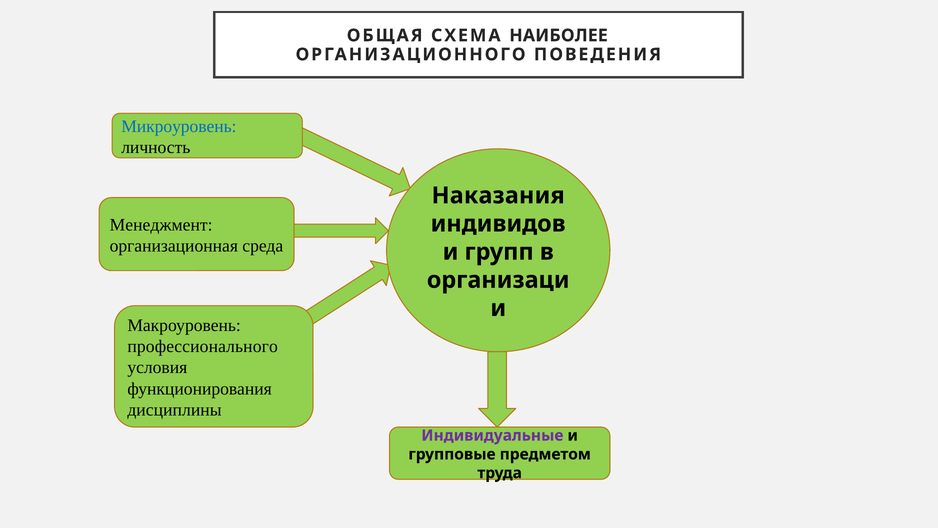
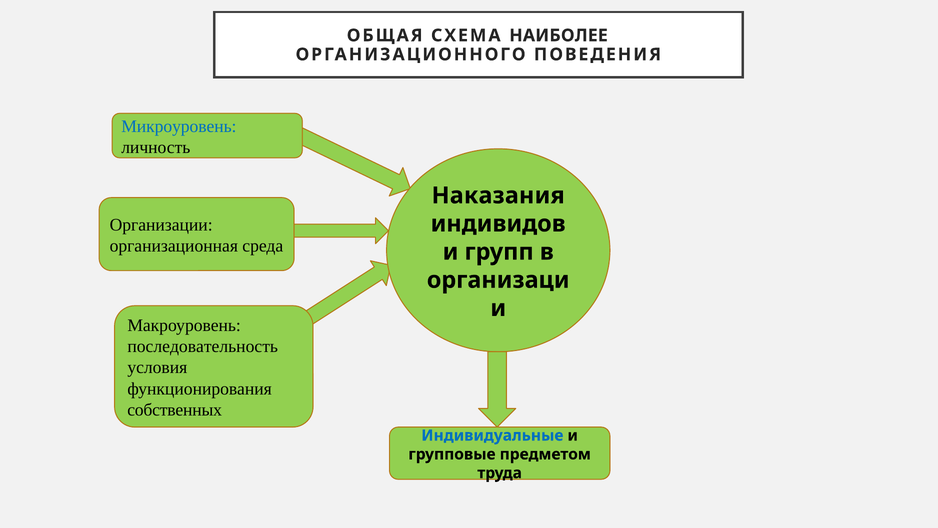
Менеджмент: Менеджмент -> Организации
профессионального: профессионального -> последовательность
дисциплины: дисциплины -> собственных
Индивидуальные colour: purple -> blue
